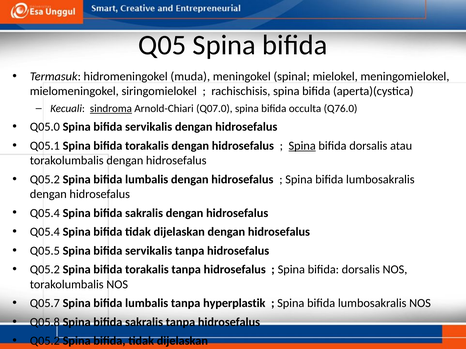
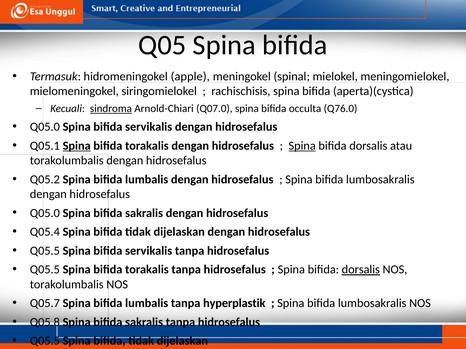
muda: muda -> apple
Spina at (77, 146) underline: none -> present
Q05.4 at (45, 213): Q05.4 -> Q05.0
Q05.2 at (45, 270): Q05.2 -> Q05.5
dorsalis at (361, 270) underline: none -> present
Q05.2 at (45, 341): Q05.2 -> Q05.5
